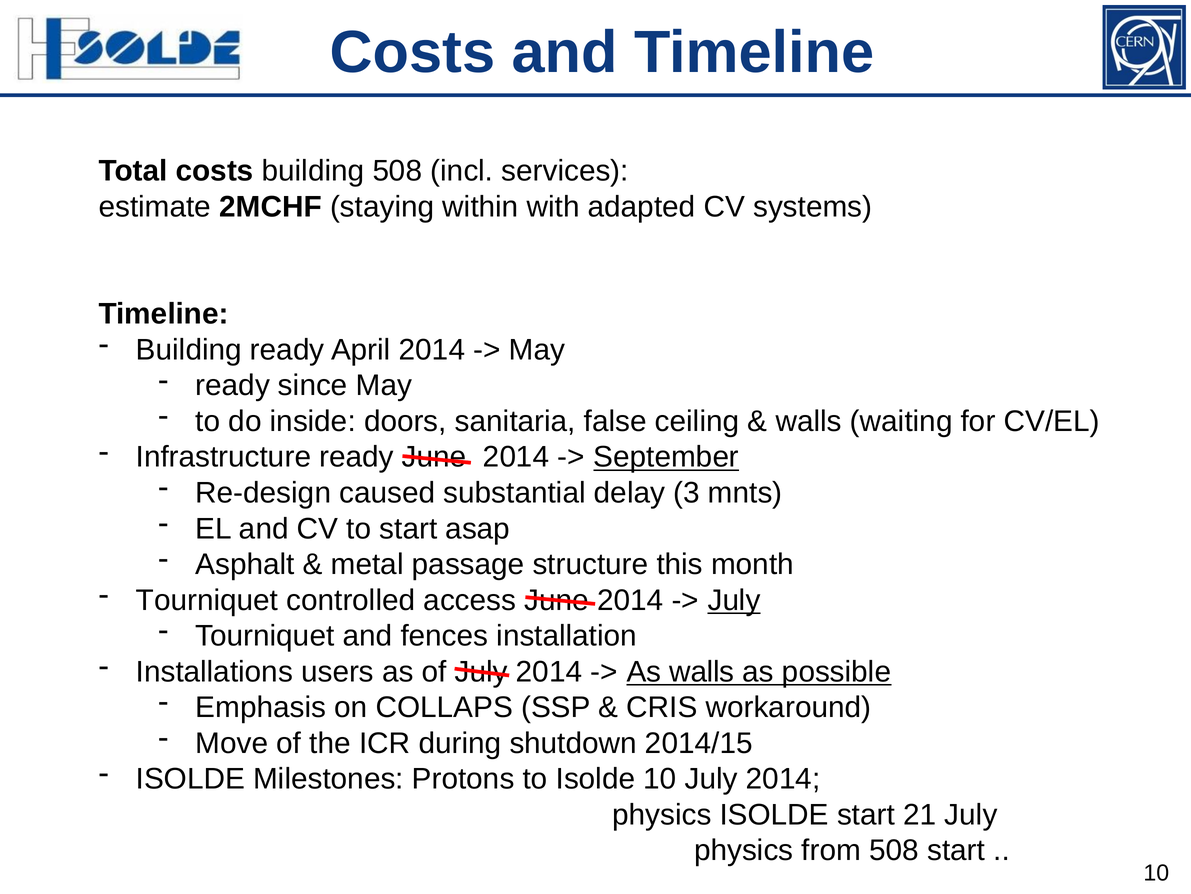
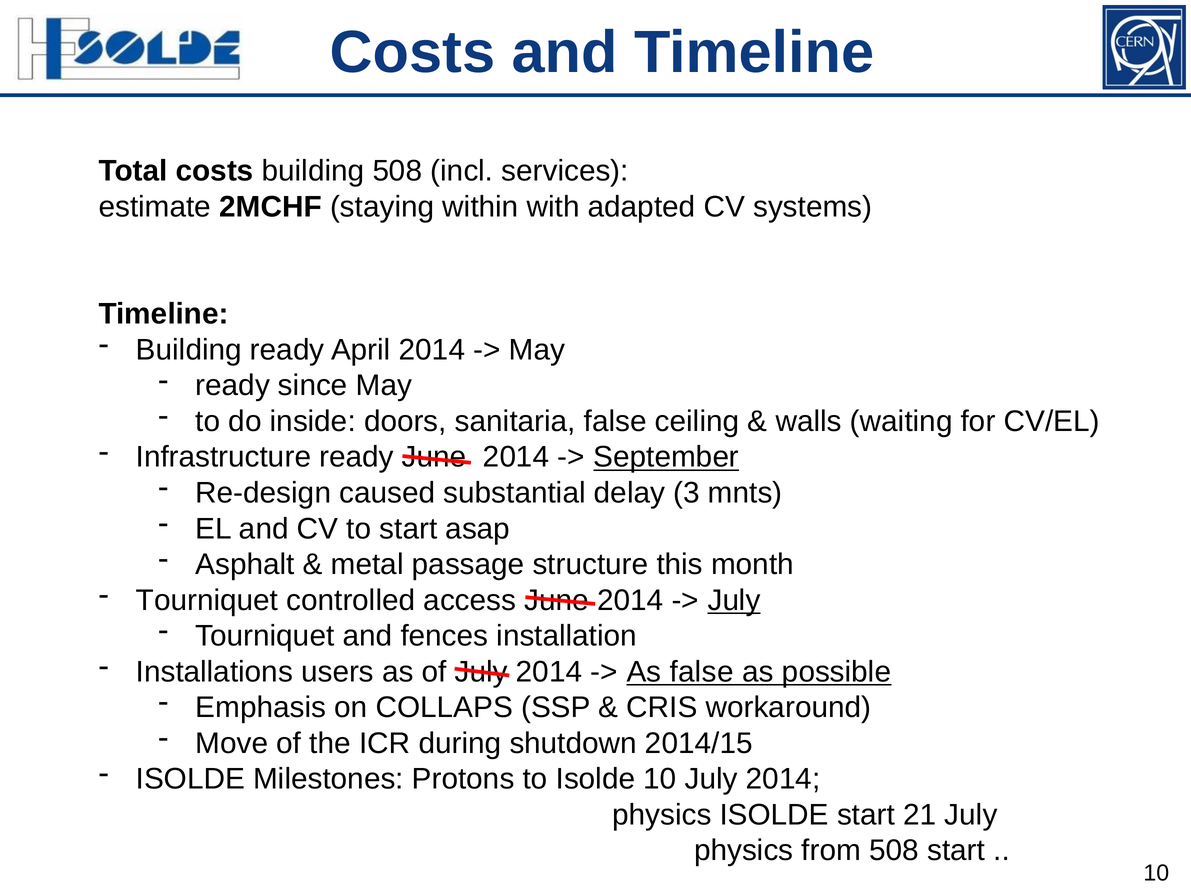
As walls: walls -> false
